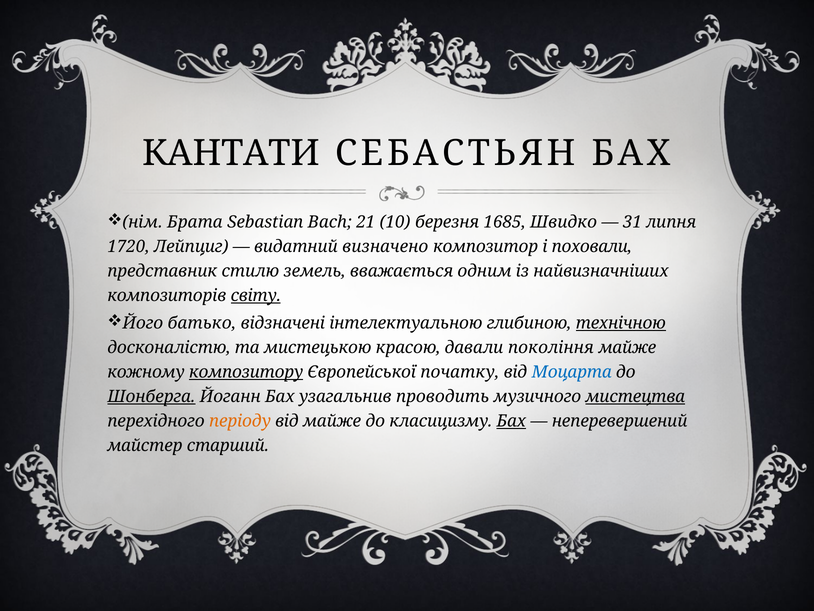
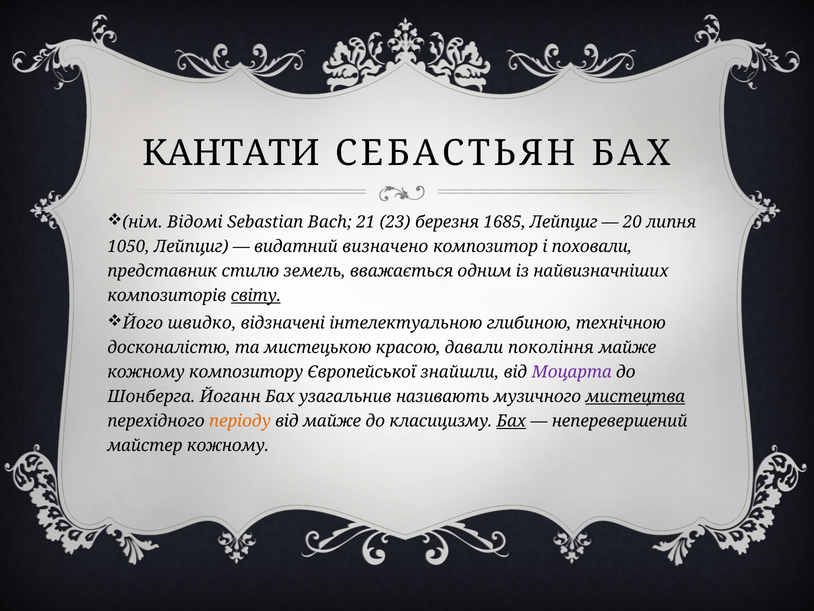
Брата: Брата -> Відомі
10: 10 -> 23
1685 Швидко: Швидко -> Лейпциг
31: 31 -> 20
1720: 1720 -> 1050
батько: батько -> швидко
технічною underline: present -> none
композитору underline: present -> none
початку: початку -> знайшли
Моцарта colour: blue -> purple
Шонберга underline: present -> none
проводить: проводить -> називають
майстер старший: старший -> кожному
